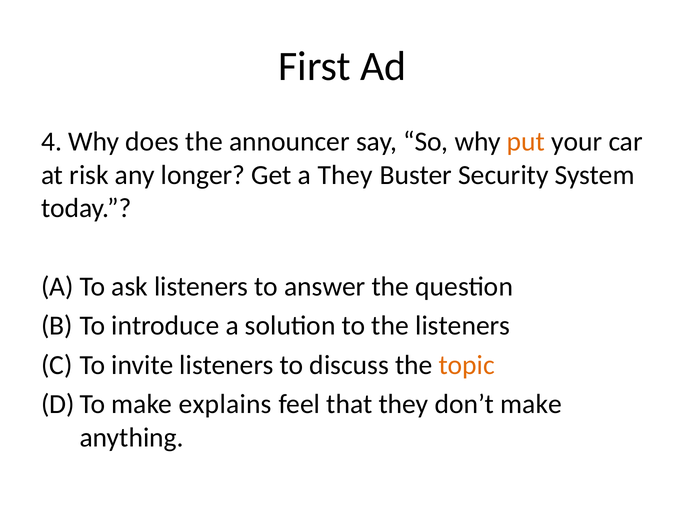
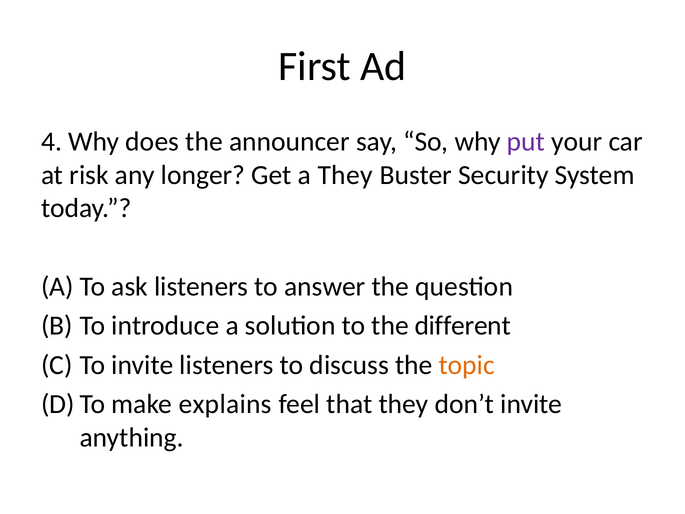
put colour: orange -> purple
the listeners: listeners -> different
don’t make: make -> invite
